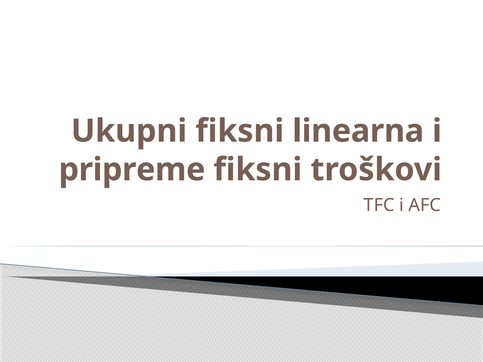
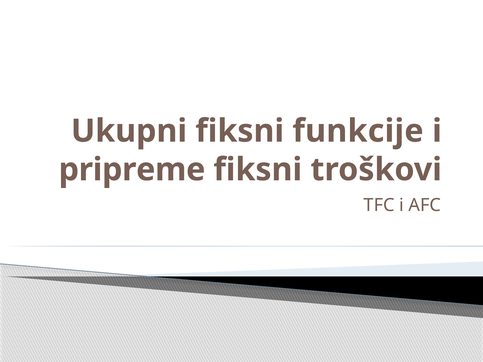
linearna: linearna -> funkcije
